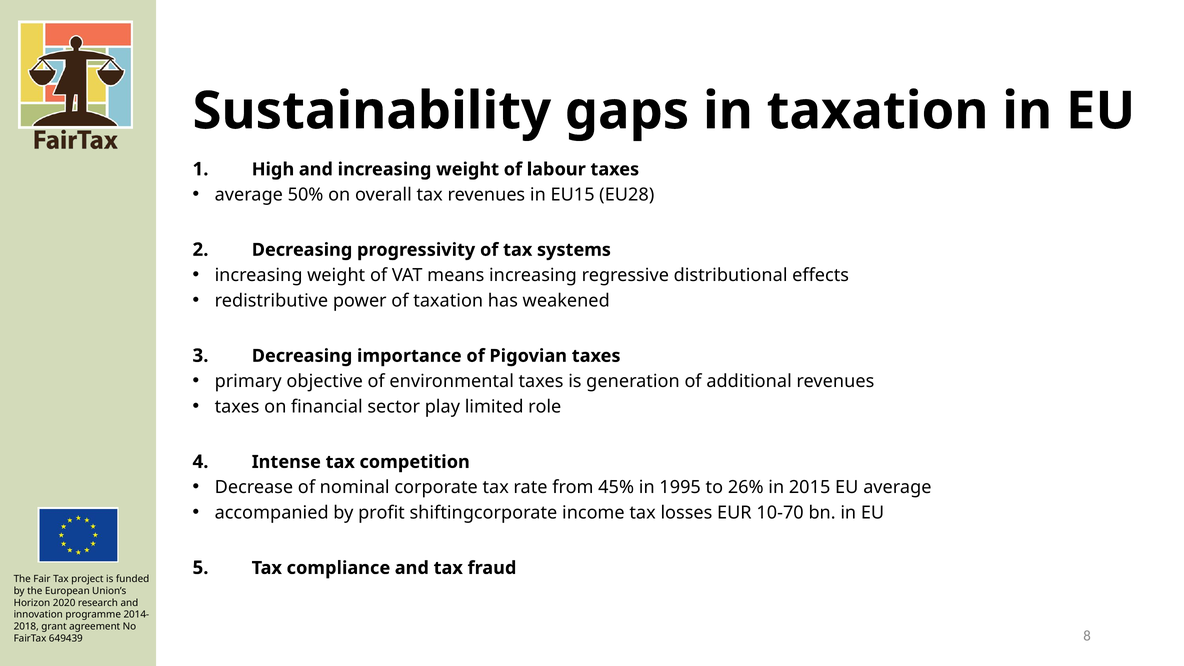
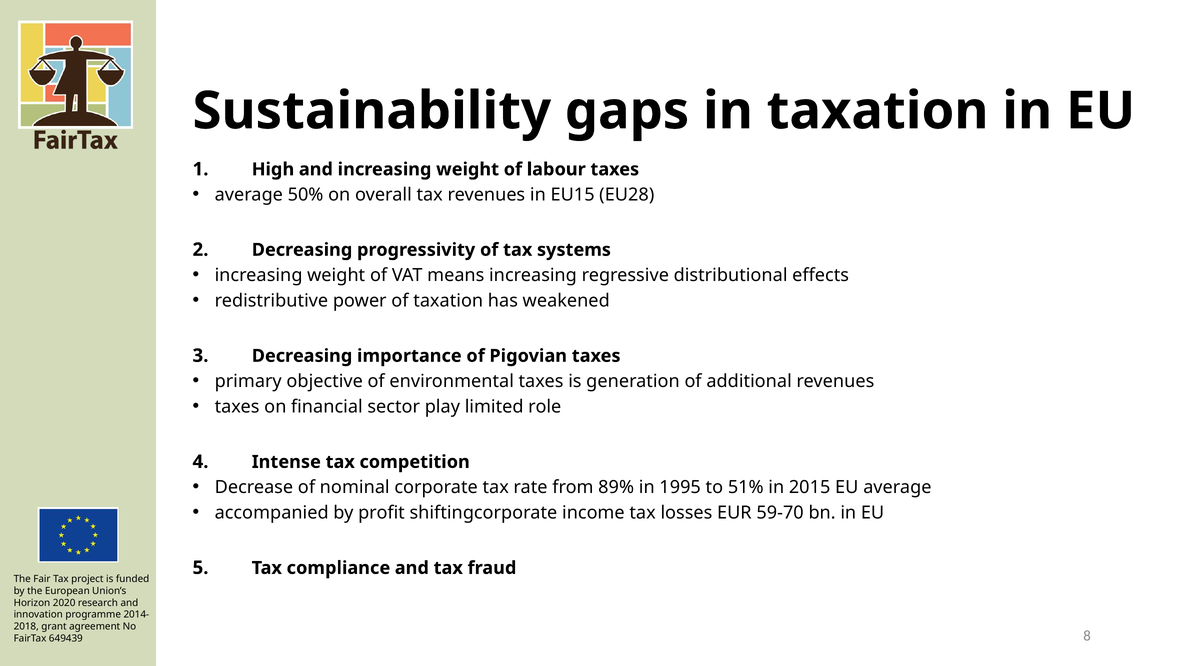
45%: 45% -> 89%
26%: 26% -> 51%
10-70: 10-70 -> 59-70
